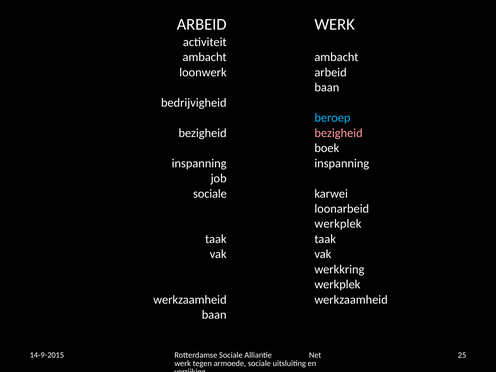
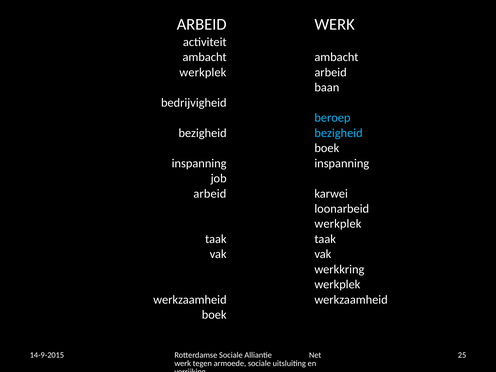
loonwerk at (203, 72): loonwerk -> werkplek
bezigheid at (339, 133) colour: pink -> light blue
sociale at (210, 194): sociale -> arbeid
baan at (214, 315): baan -> boek
